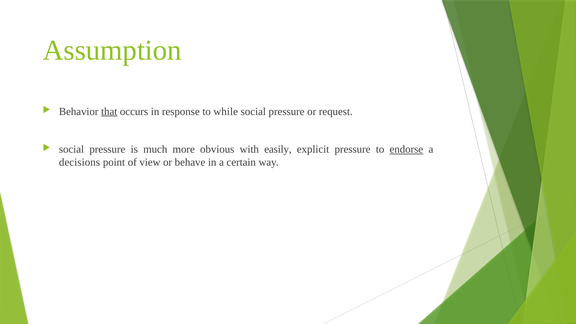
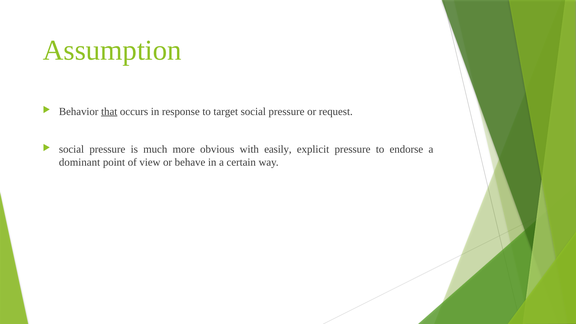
while: while -> target
endorse underline: present -> none
decisions: decisions -> dominant
